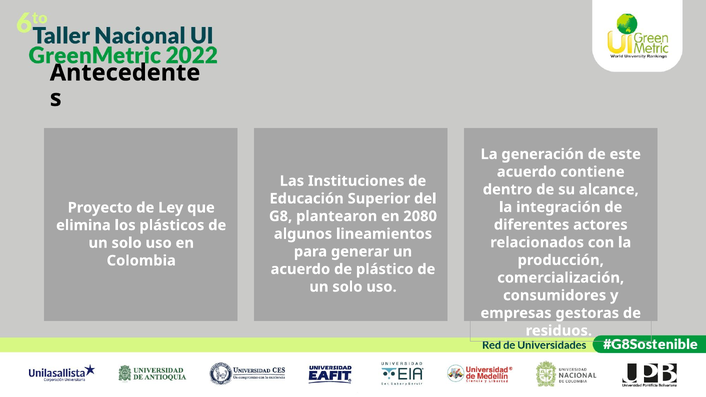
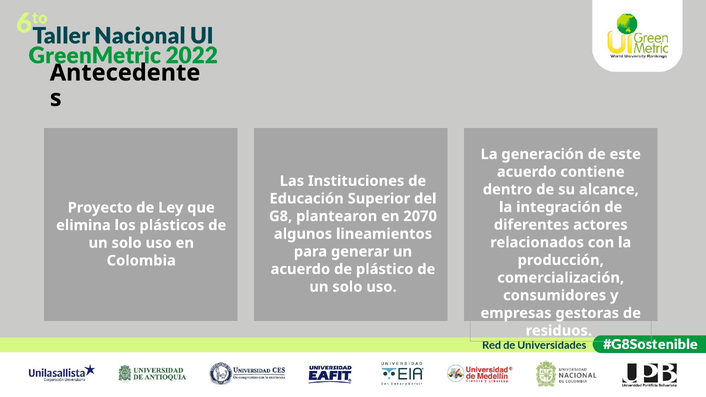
2080: 2080 -> 2070
